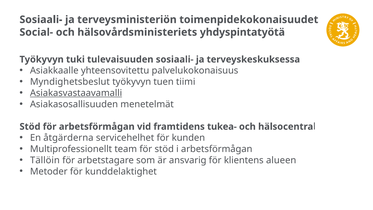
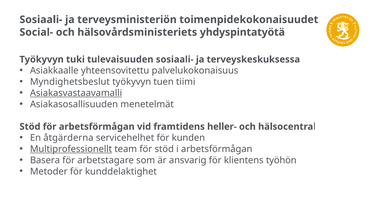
tukea-: tukea- -> heller-
Multiprofessionellt underline: none -> present
Tällöin: Tällöin -> Basera
alueen: alueen -> työhön
